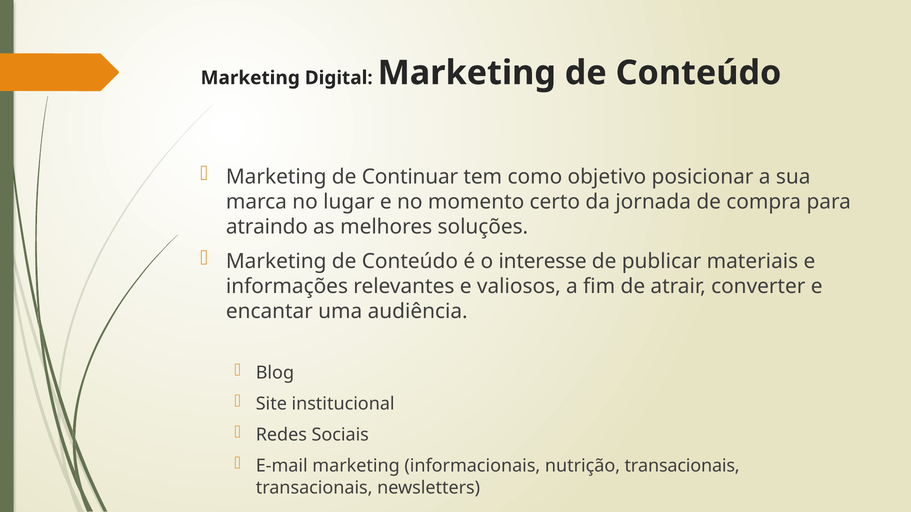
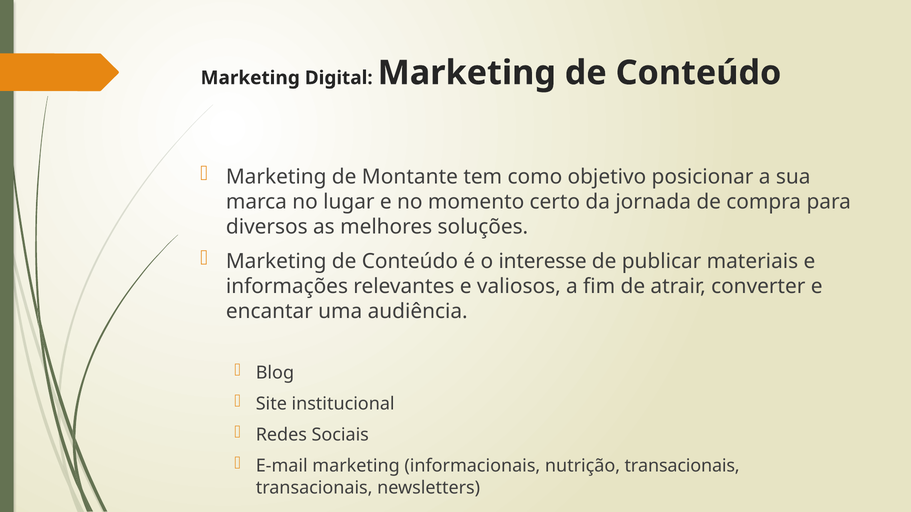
Continuar: Continuar -> Montante
atraindo: atraindo -> diversos
